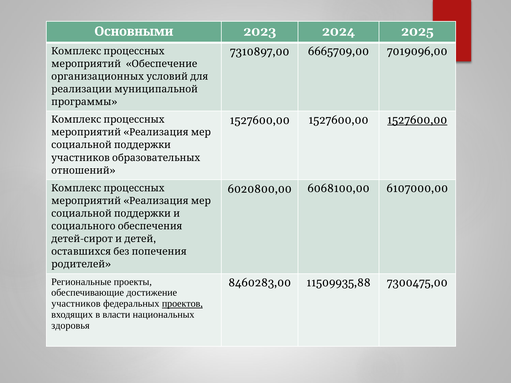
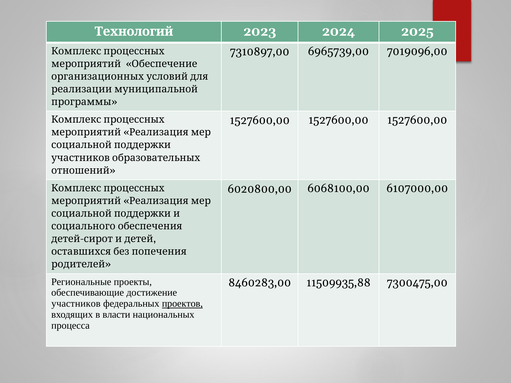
Основными: Основными -> Технологий
6665709,00: 6665709,00 -> 6965739,00
1527600,00 at (417, 120) underline: present -> none
здоровья: здоровья -> процесса
